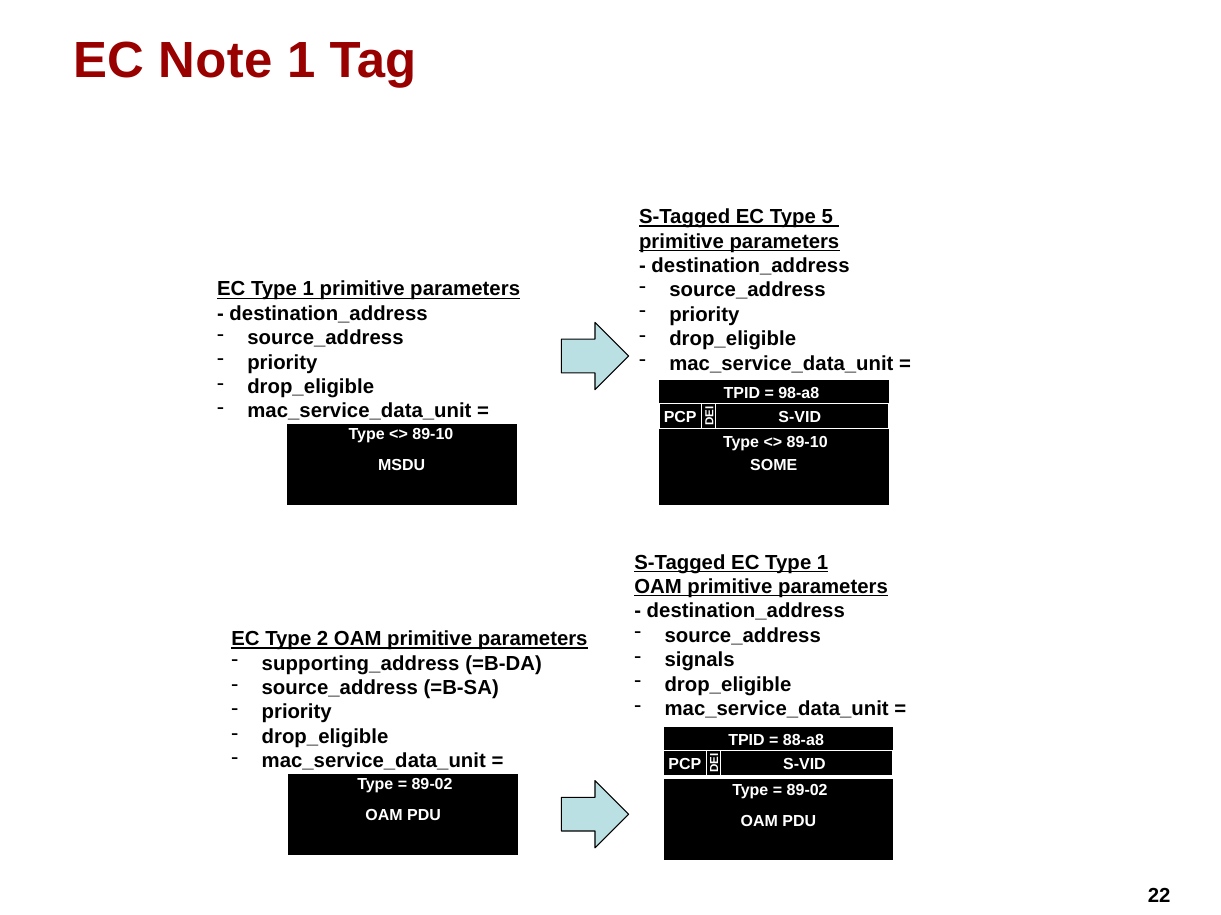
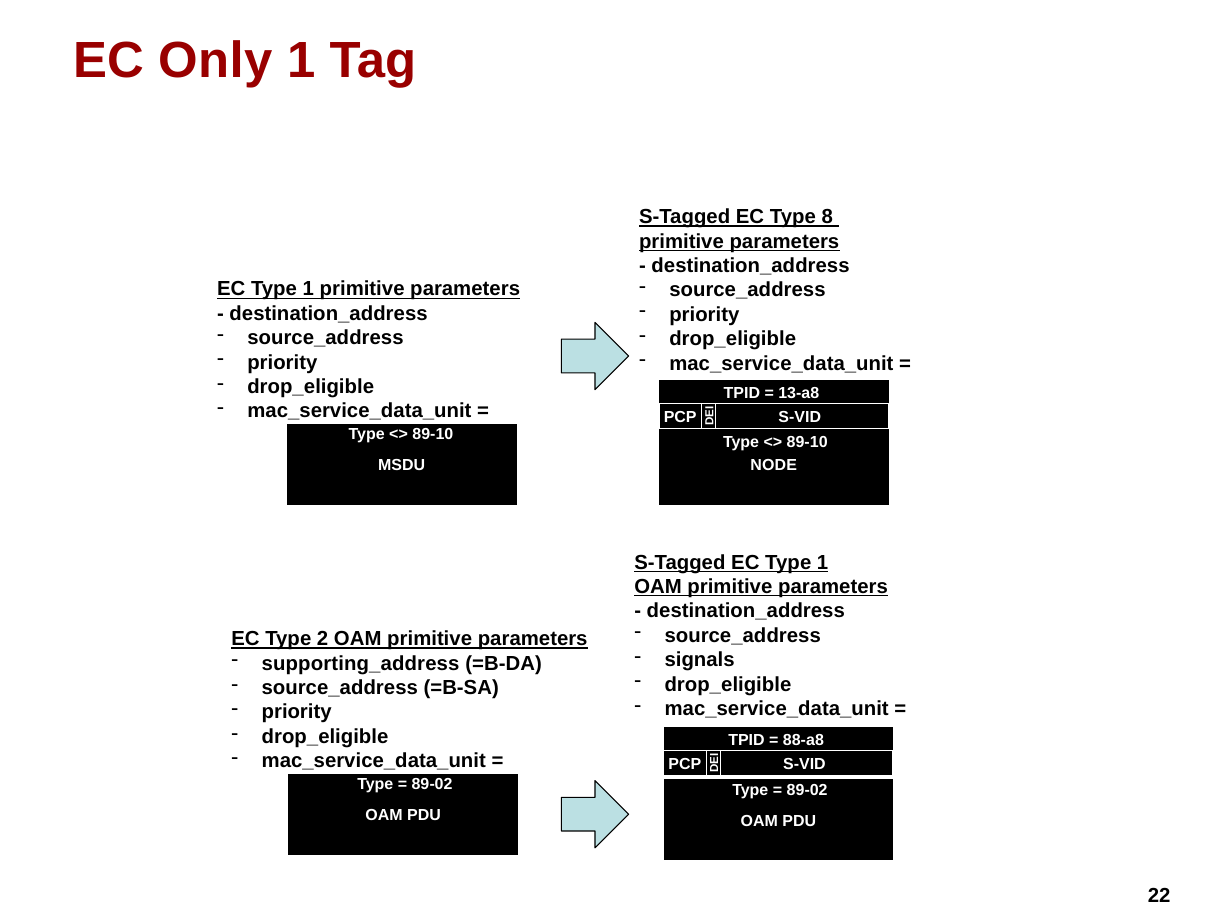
Note: Note -> Only
5: 5 -> 8
98-a8: 98-a8 -> 13-a8
SOME: SOME -> NODE
